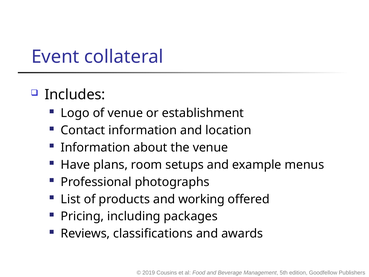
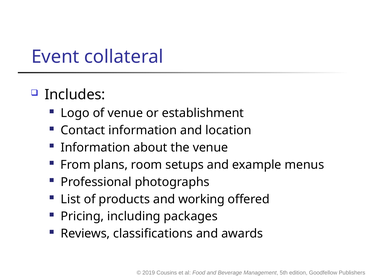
Have: Have -> From
